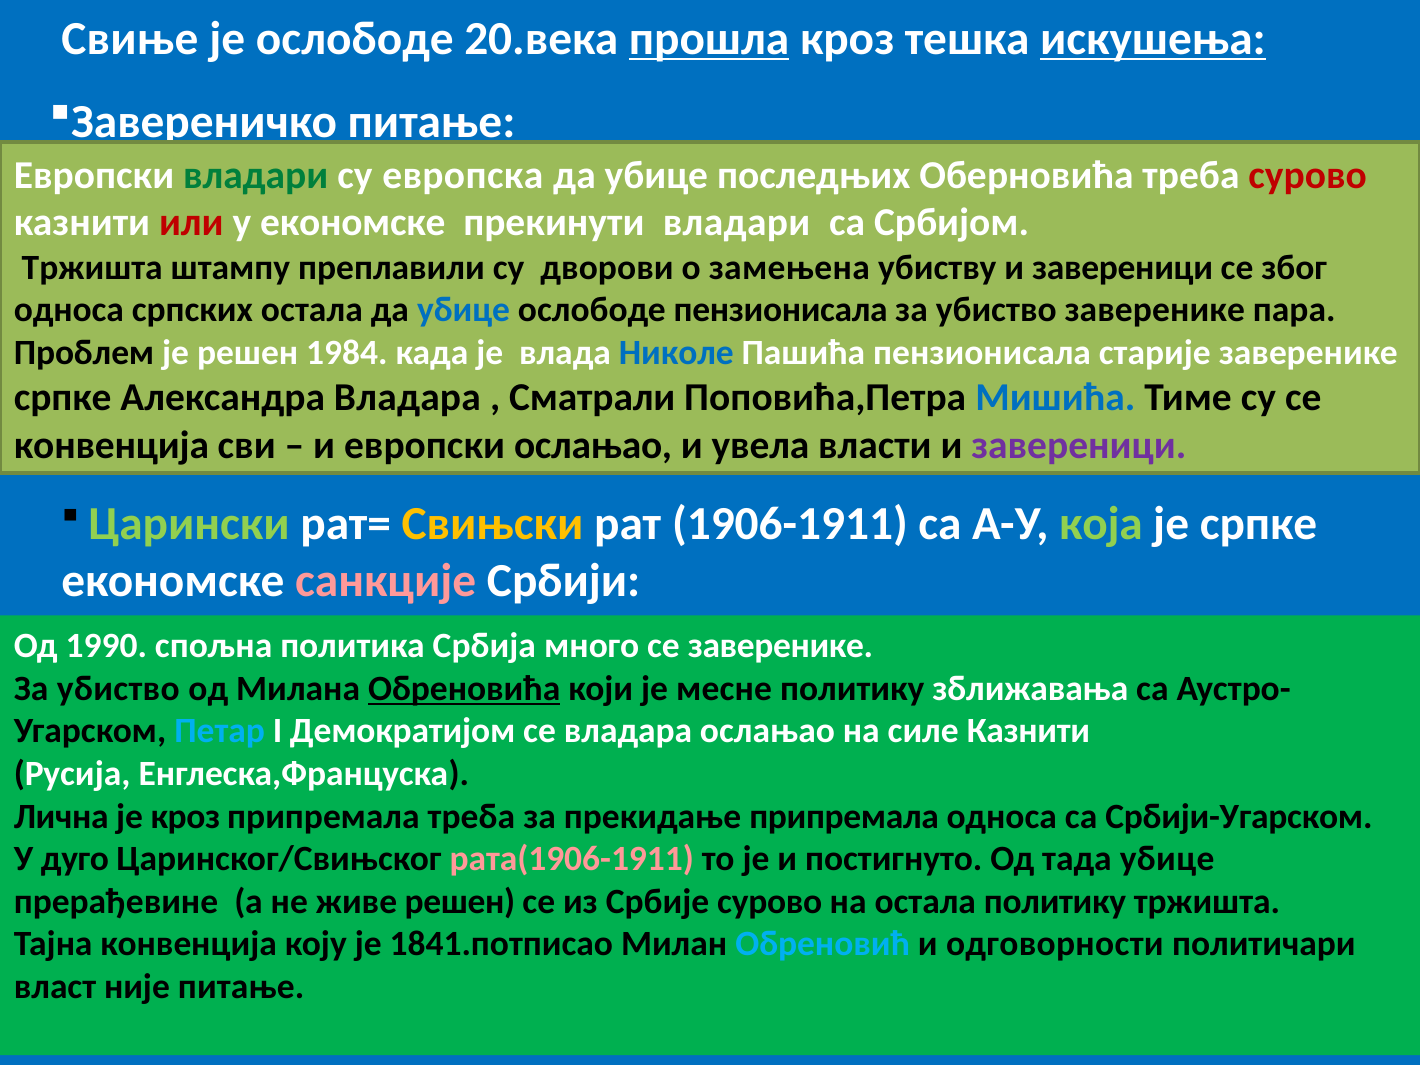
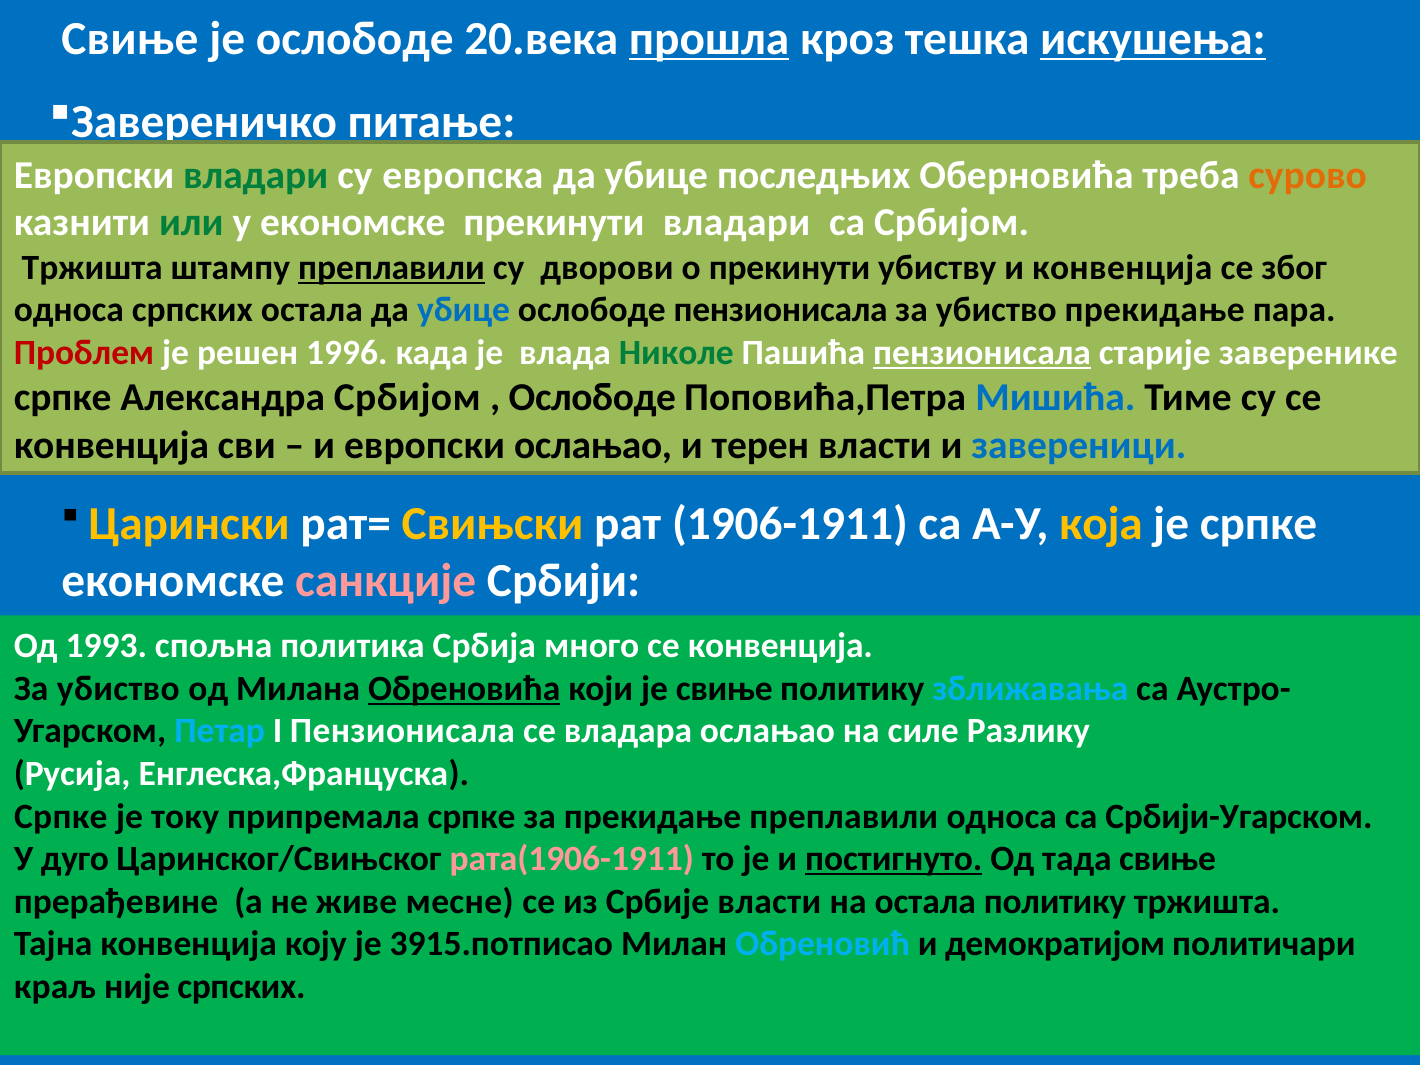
сурово at (1308, 175) colour: red -> orange
или colour: red -> green
преплавили at (392, 267) underline: none -> present
о замењена: замењена -> прекинути
убиству и завереници: завереници -> конвенција
убиство заверенике: заверенике -> прекидање
Проблем colour: black -> red
1984: 1984 -> 1996
Николе colour: blue -> green
пензионисала at (982, 353) underline: none -> present
Александра Владара: Владара -> Србијом
Сматрали at (592, 398): Сматрали -> Ослободе
увела: увела -> терен
завереници at (1079, 445) colour: purple -> blue
Царински colour: light green -> yellow
која colour: light green -> yellow
1990: 1990 -> 1993
много се заверенике: заверенике -> конвенција
је месне: месне -> свиње
зближавања colour: white -> light blue
I Демократијом: Демократијом -> Пензионисала
силе Казнити: Казнити -> Разлику
Лична at (61, 816): Лична -> Српке
је кроз: кроз -> току
припремала треба: треба -> српке
прекидање припремала: припремала -> преплавили
постигнуто underline: none -> present
тада убице: убице -> свиње
живе решен: решен -> месне
Србије сурово: сурово -> власти
1841.потписао: 1841.потписао -> 3915.потписао
одговорности: одговорности -> демократијом
власт: власт -> краљ
није питање: питање -> српских
